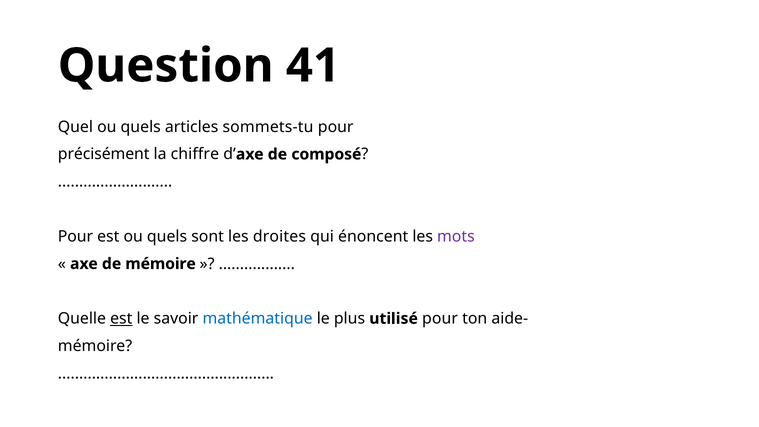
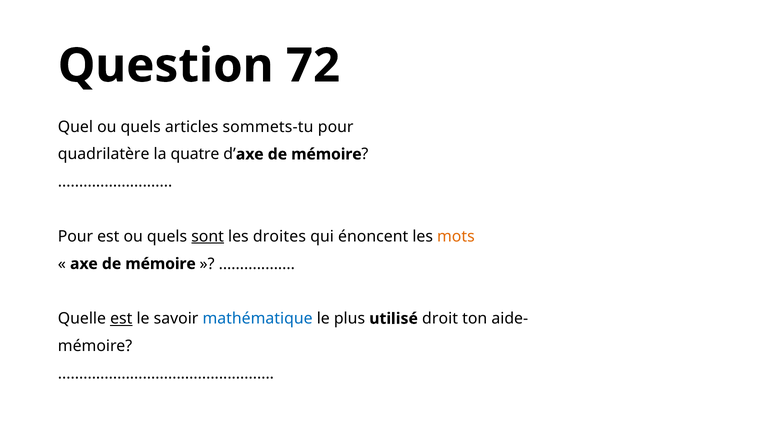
41: 41 -> 72
précisément: précisément -> quadrilatère
chiffre: chiffre -> quatre
composé at (326, 154): composé -> mémoire
sont underline: none -> present
mots colour: purple -> orange
utilisé pour: pour -> droit
